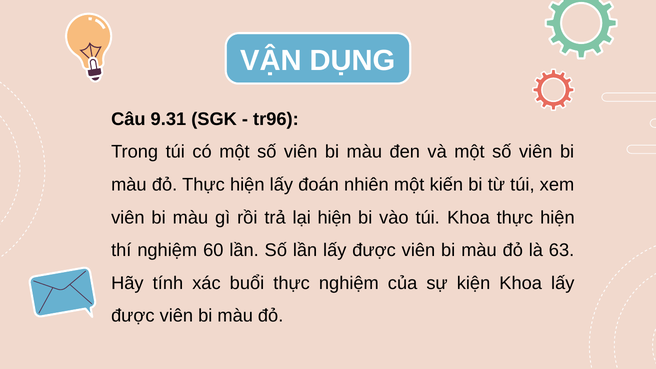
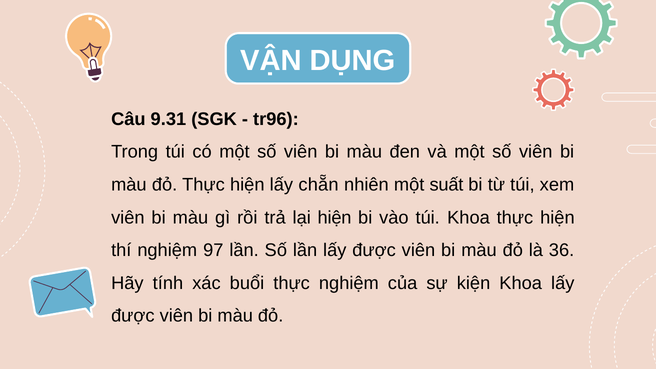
đoán: đoán -> chẵn
kiến: kiến -> suất
60: 60 -> 97
63: 63 -> 36
